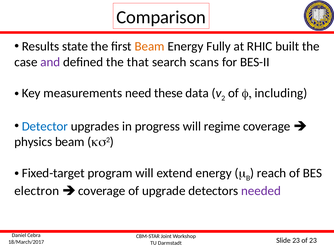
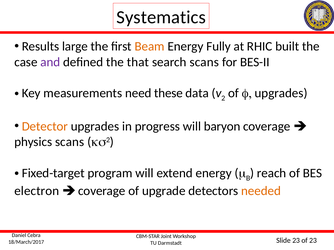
Comparison: Comparison -> Systematics
state: state -> large
f including: including -> upgrades
Detector colour: blue -> orange
regime: regime -> baryon
physics beam: beam -> scans
needed colour: purple -> orange
